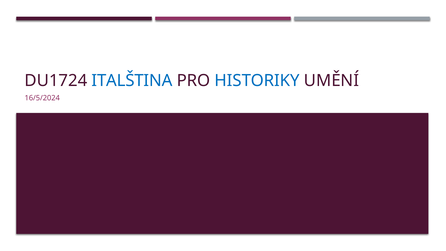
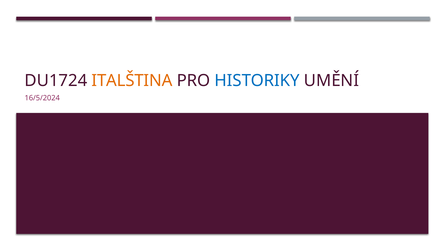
ITALŠTINA colour: blue -> orange
